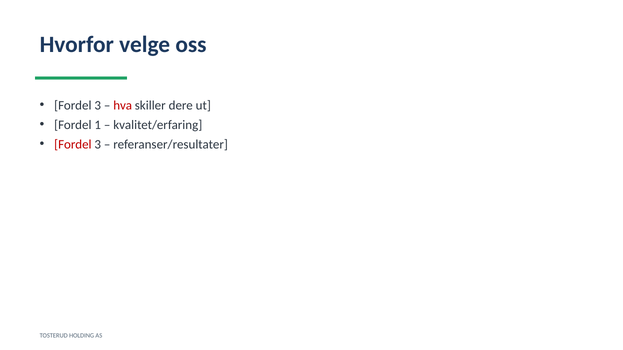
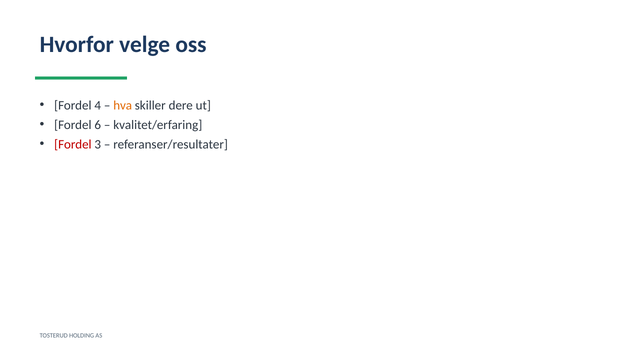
3 at (98, 106): 3 -> 4
hva colour: red -> orange
1: 1 -> 6
